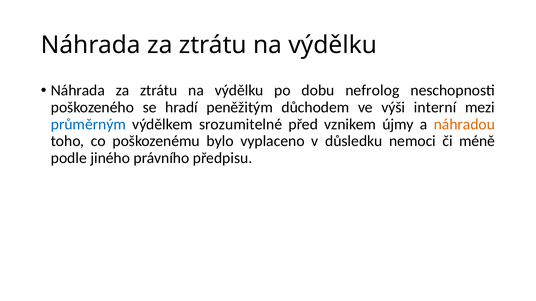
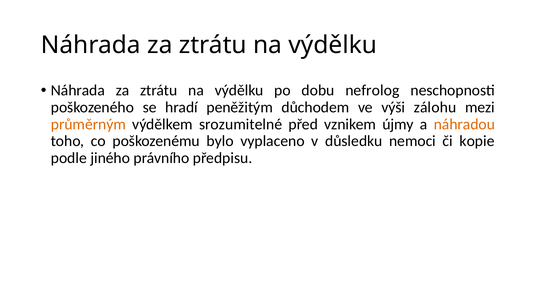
interní: interní -> zálohu
průměrným colour: blue -> orange
méně: méně -> kopie
